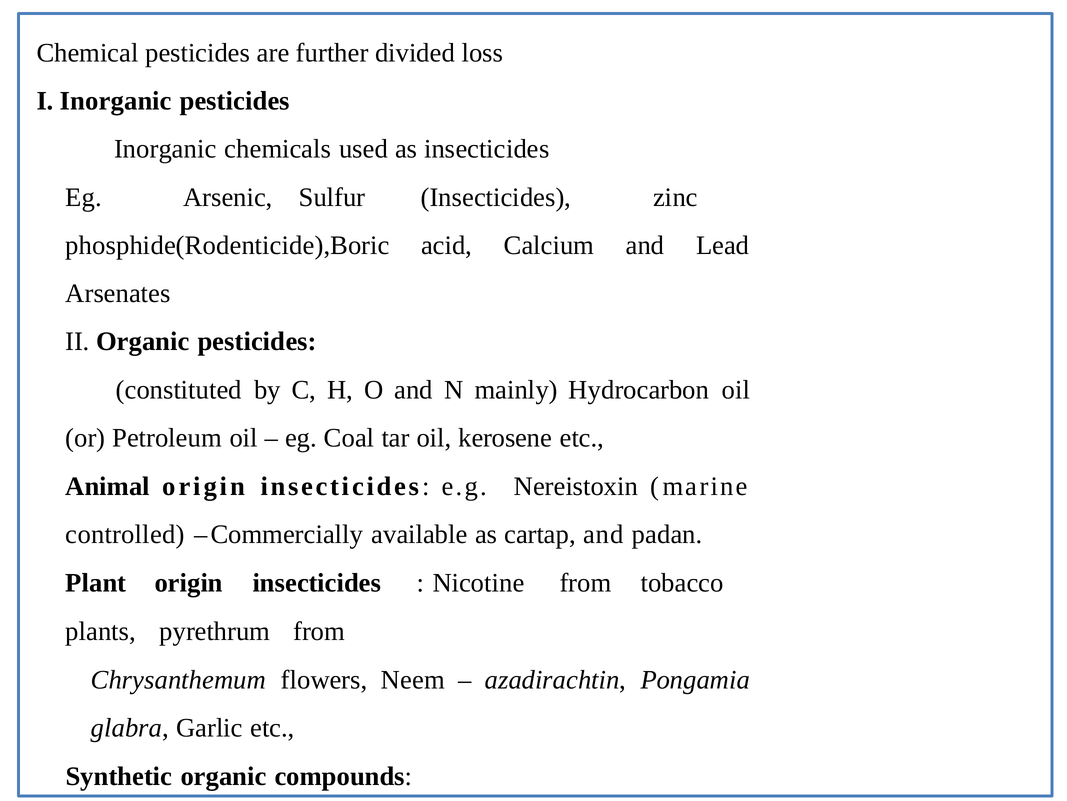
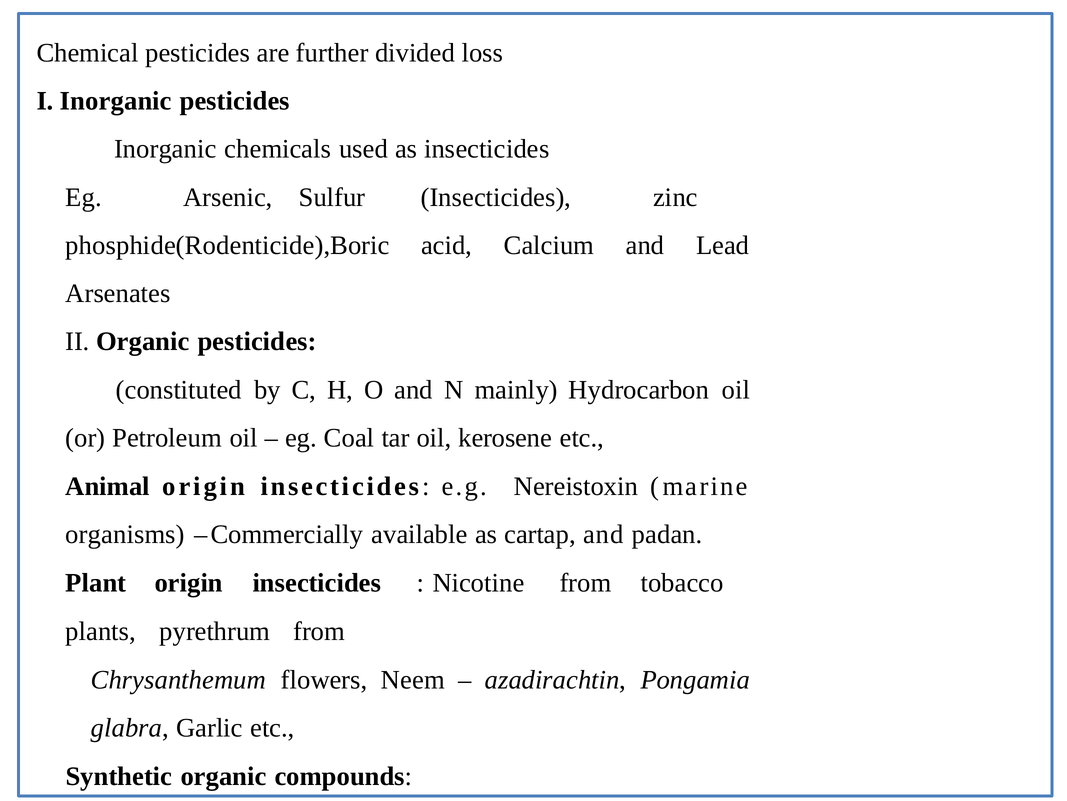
controlled: controlled -> organisms
